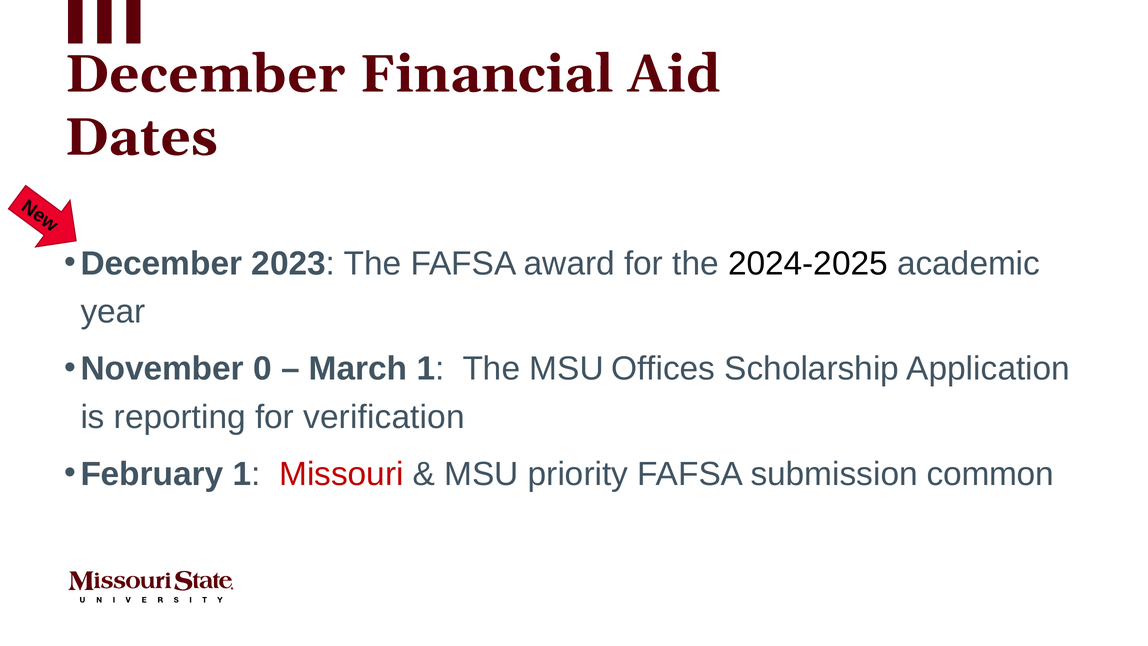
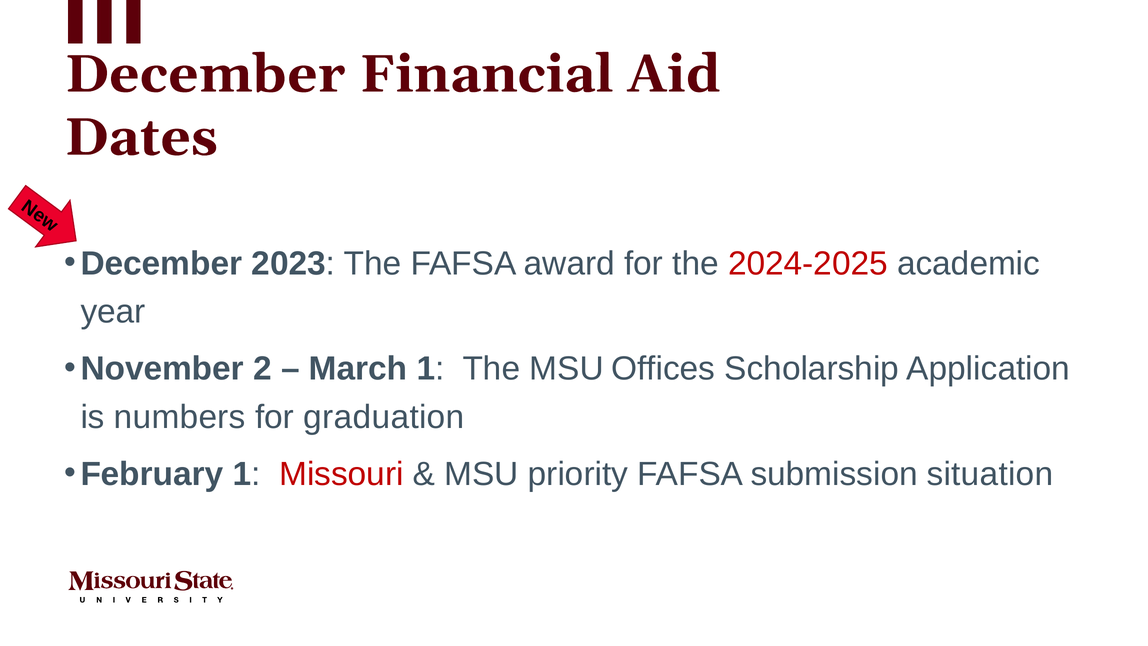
2024-2025 colour: black -> red
0: 0 -> 2
reporting: reporting -> numbers
verification: verification -> graduation
common: common -> situation
